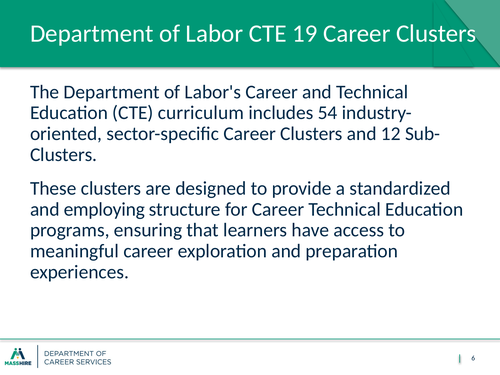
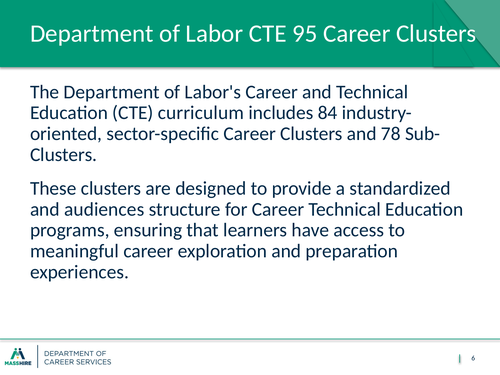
19: 19 -> 95
54: 54 -> 84
12: 12 -> 78
employing: employing -> audiences
